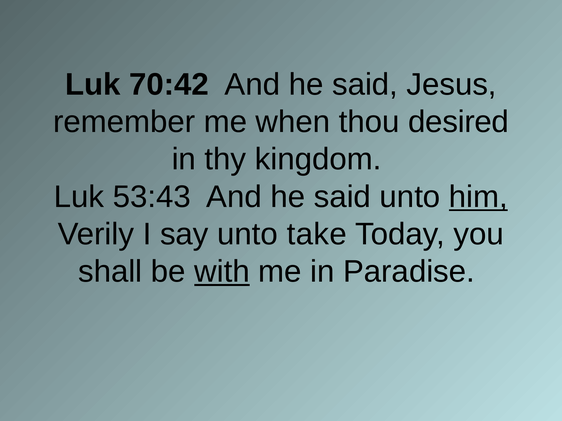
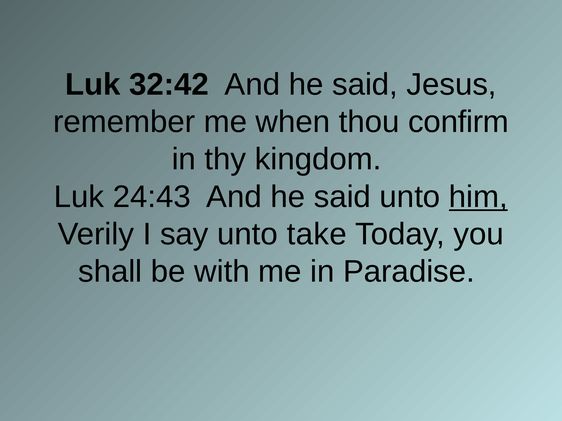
70:42: 70:42 -> 32:42
desired: desired -> confirm
53:43: 53:43 -> 24:43
with underline: present -> none
